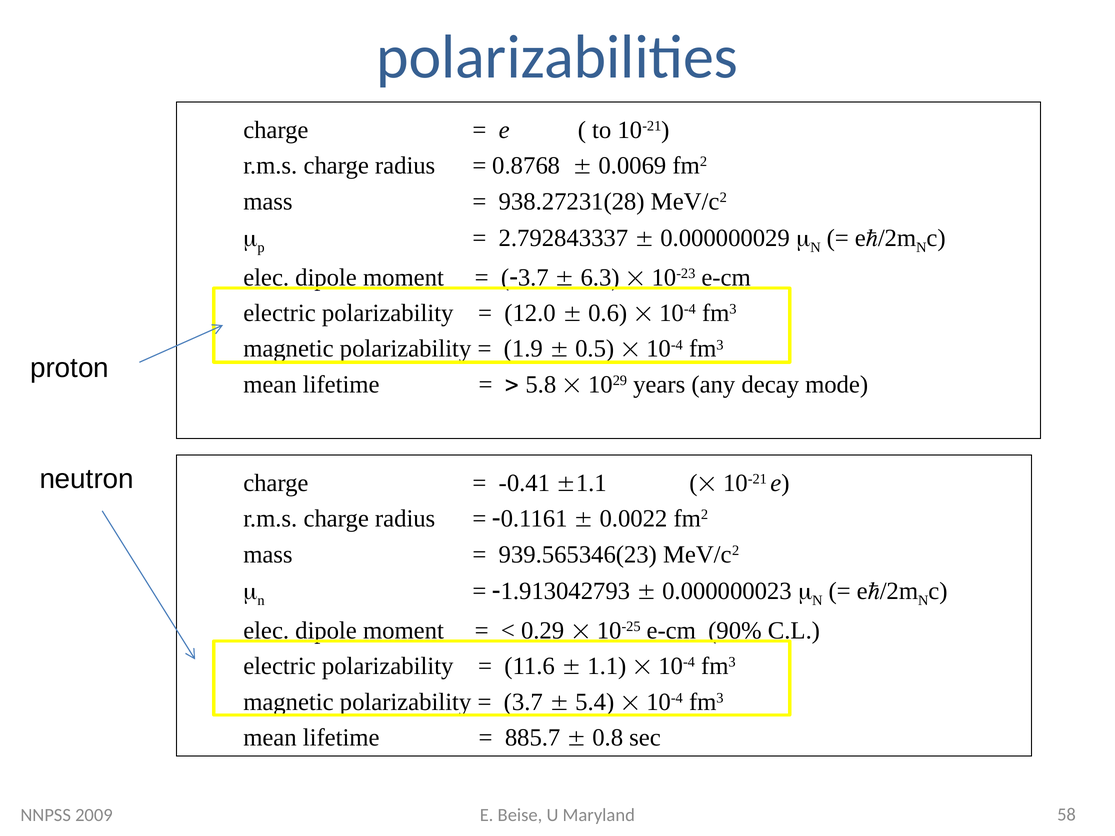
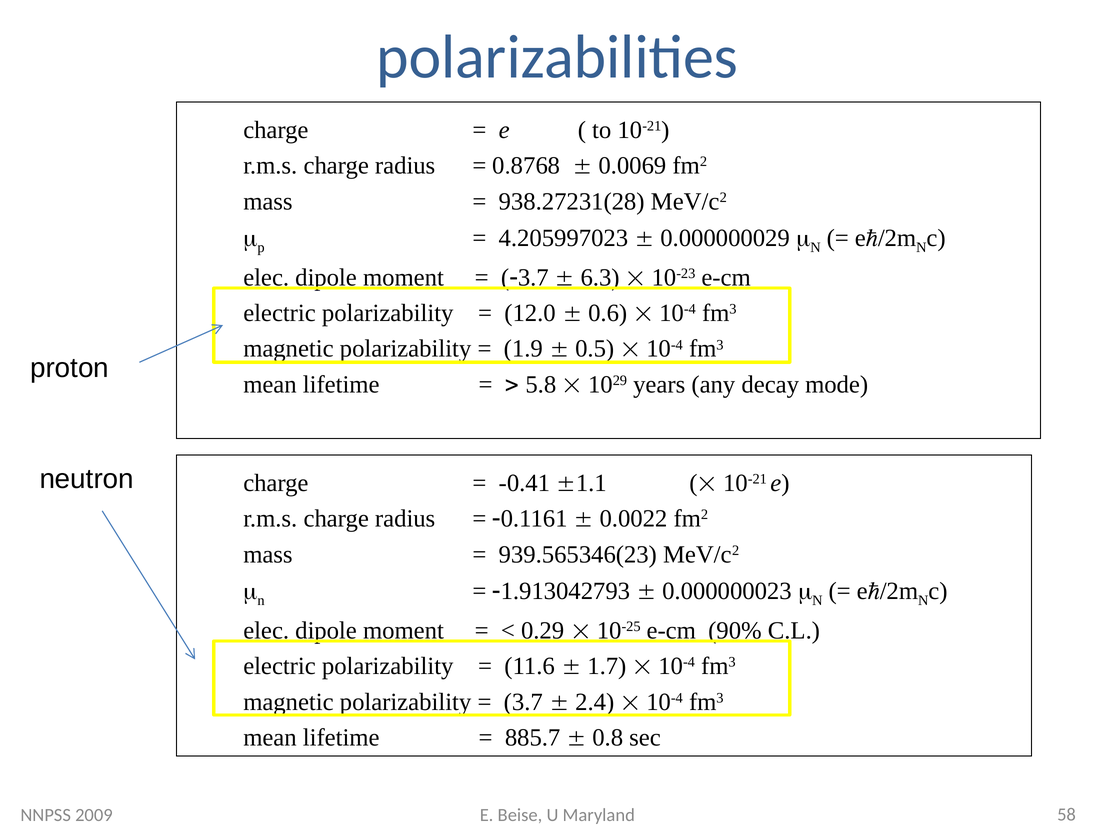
2.792843337: 2.792843337 -> 4.205997023
1.1: 1.1 -> 1.7
5.4: 5.4 -> 2.4
